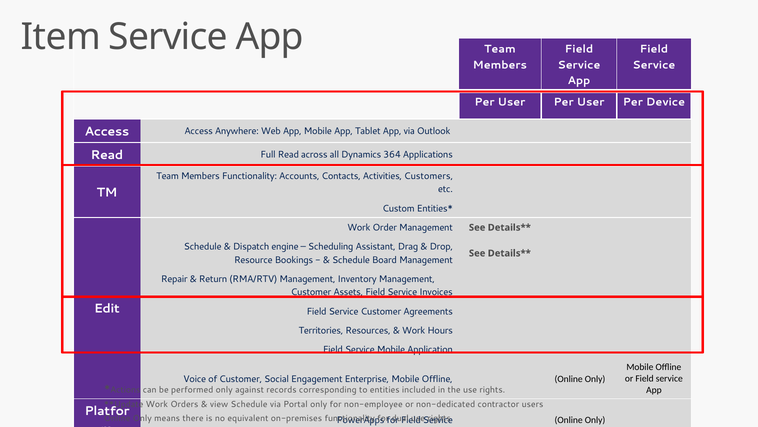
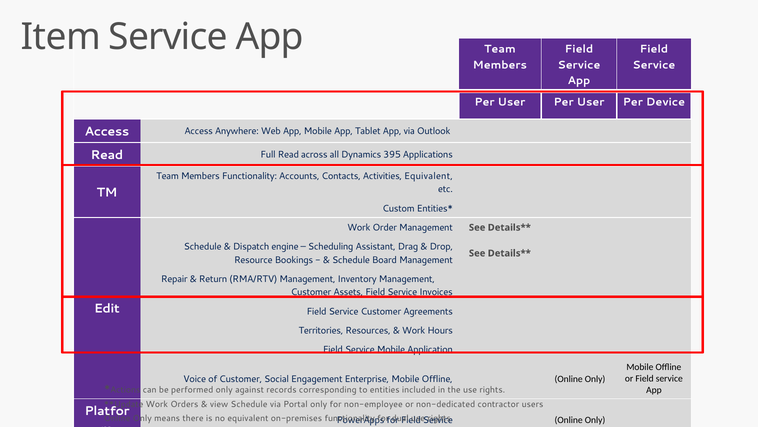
364: 364 -> 395
Activities Customers: Customers -> Equivalent
